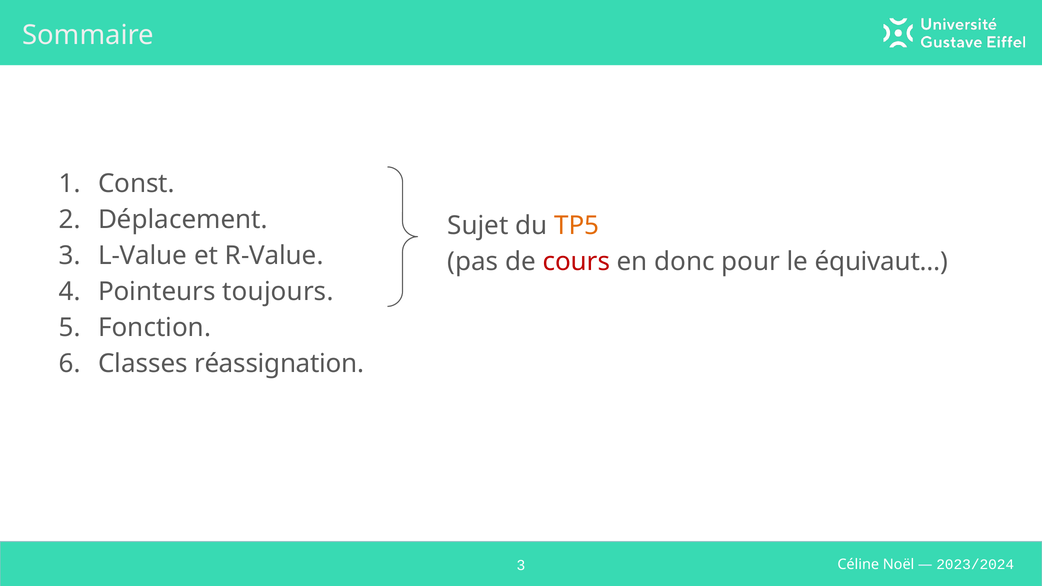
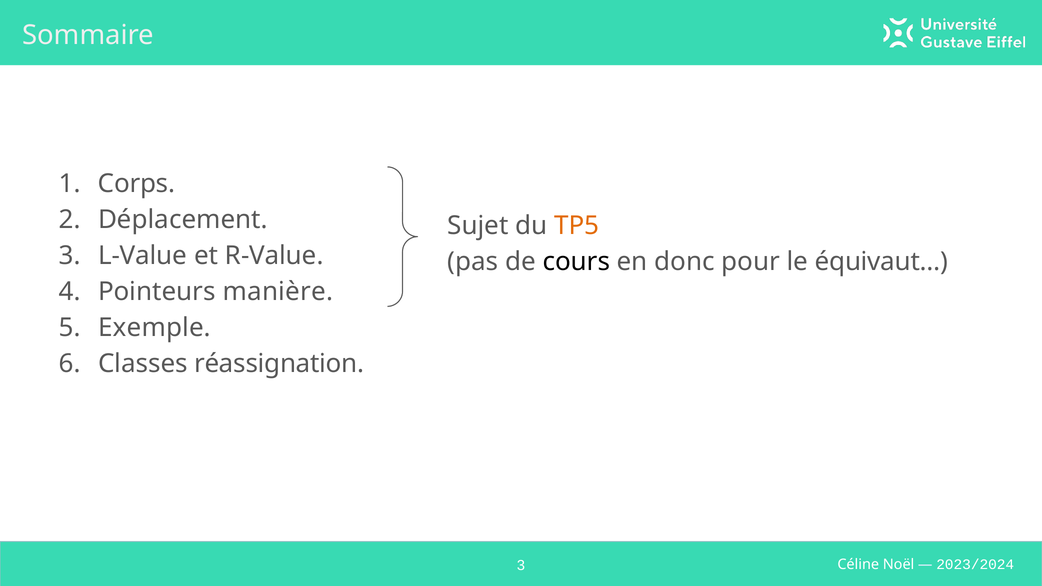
Const: Const -> Corps
cours colour: red -> black
toujours: toujours -> manière
Fonction: Fonction -> Exemple
